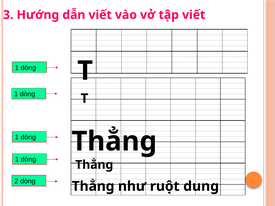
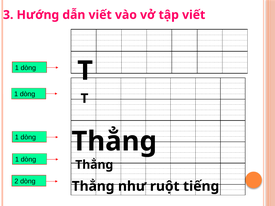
dụng: dụng -> tiếng
